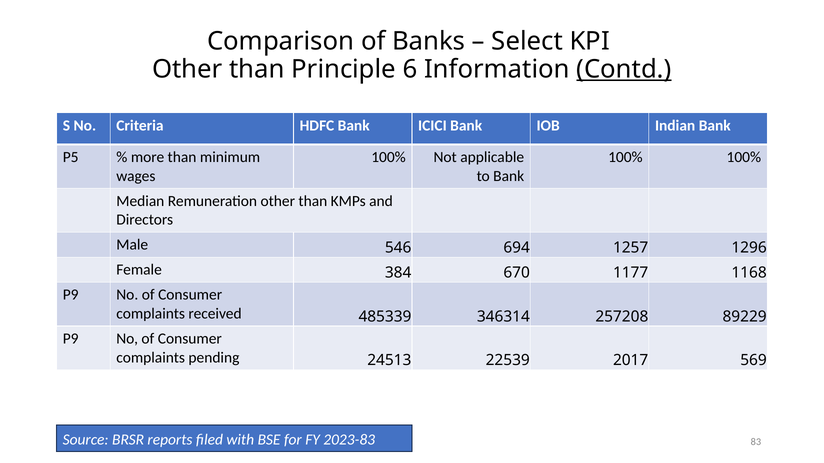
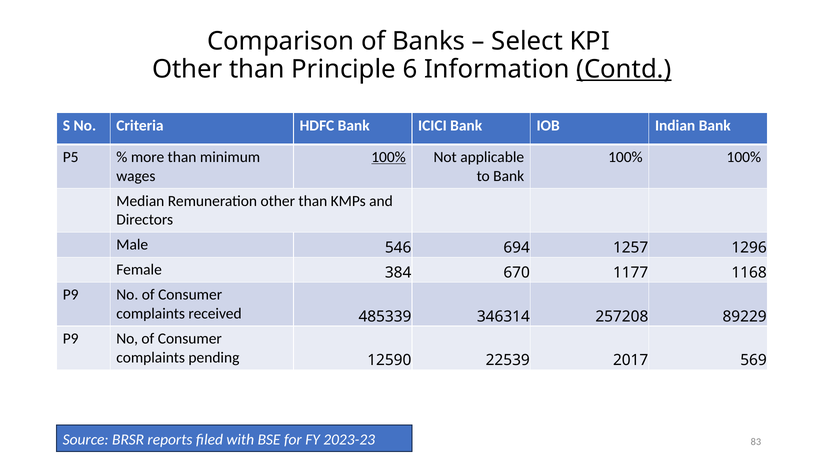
100% at (389, 157) underline: none -> present
24513: 24513 -> 12590
2023-83: 2023-83 -> 2023-23
